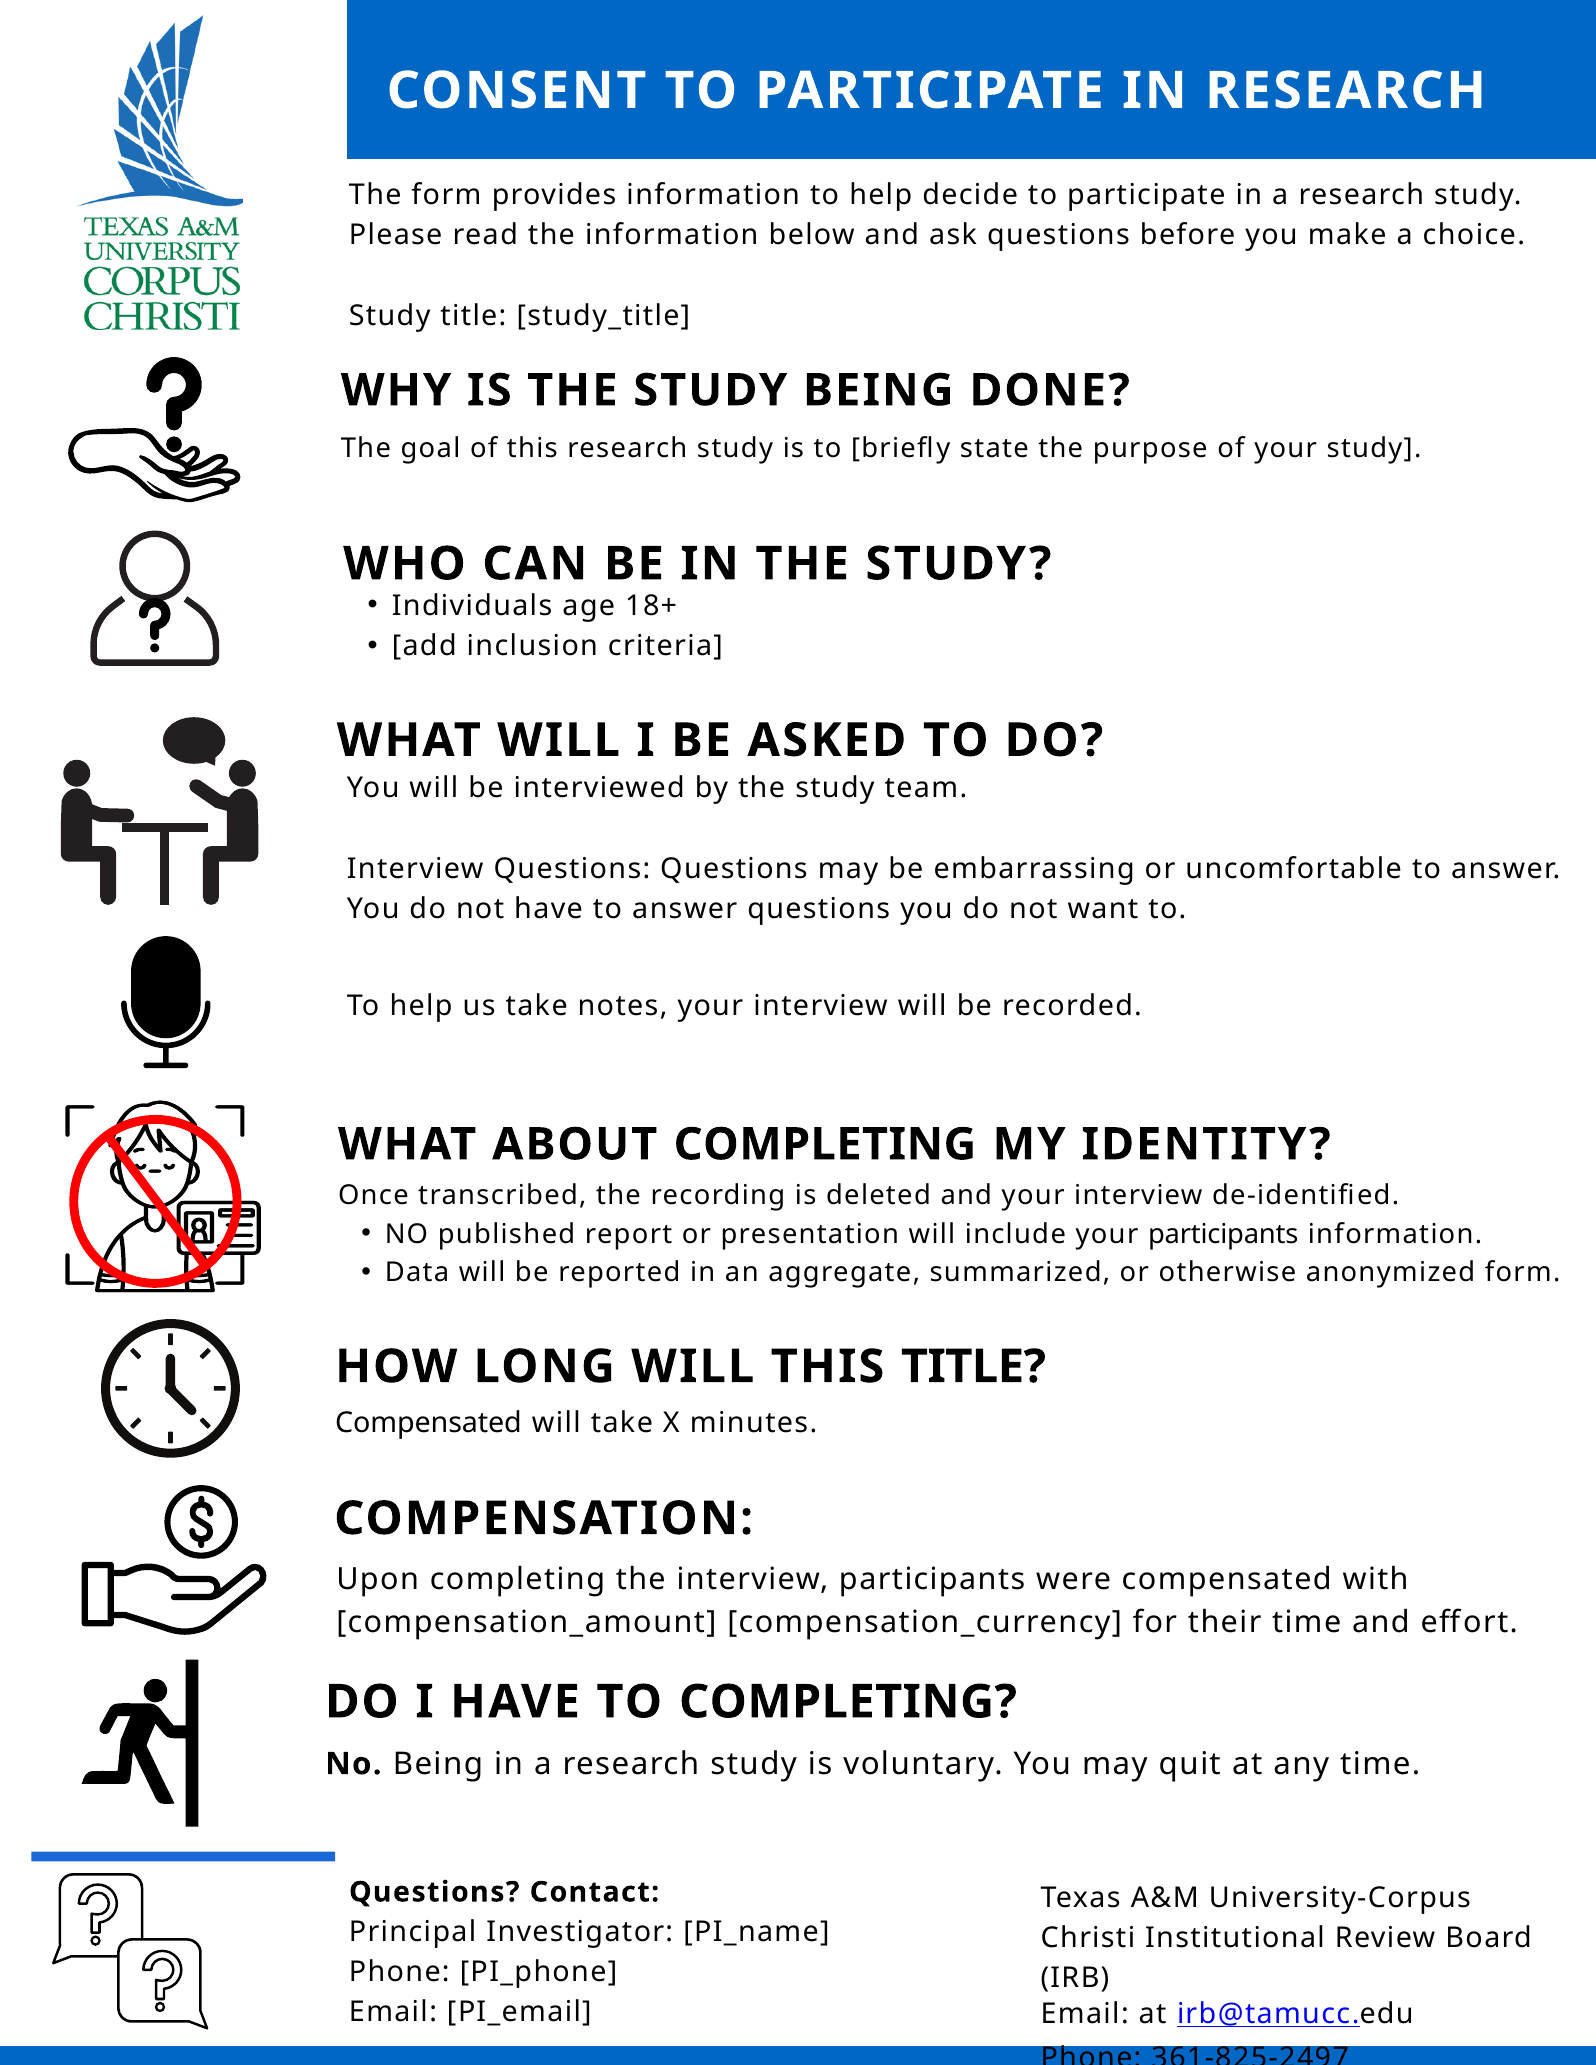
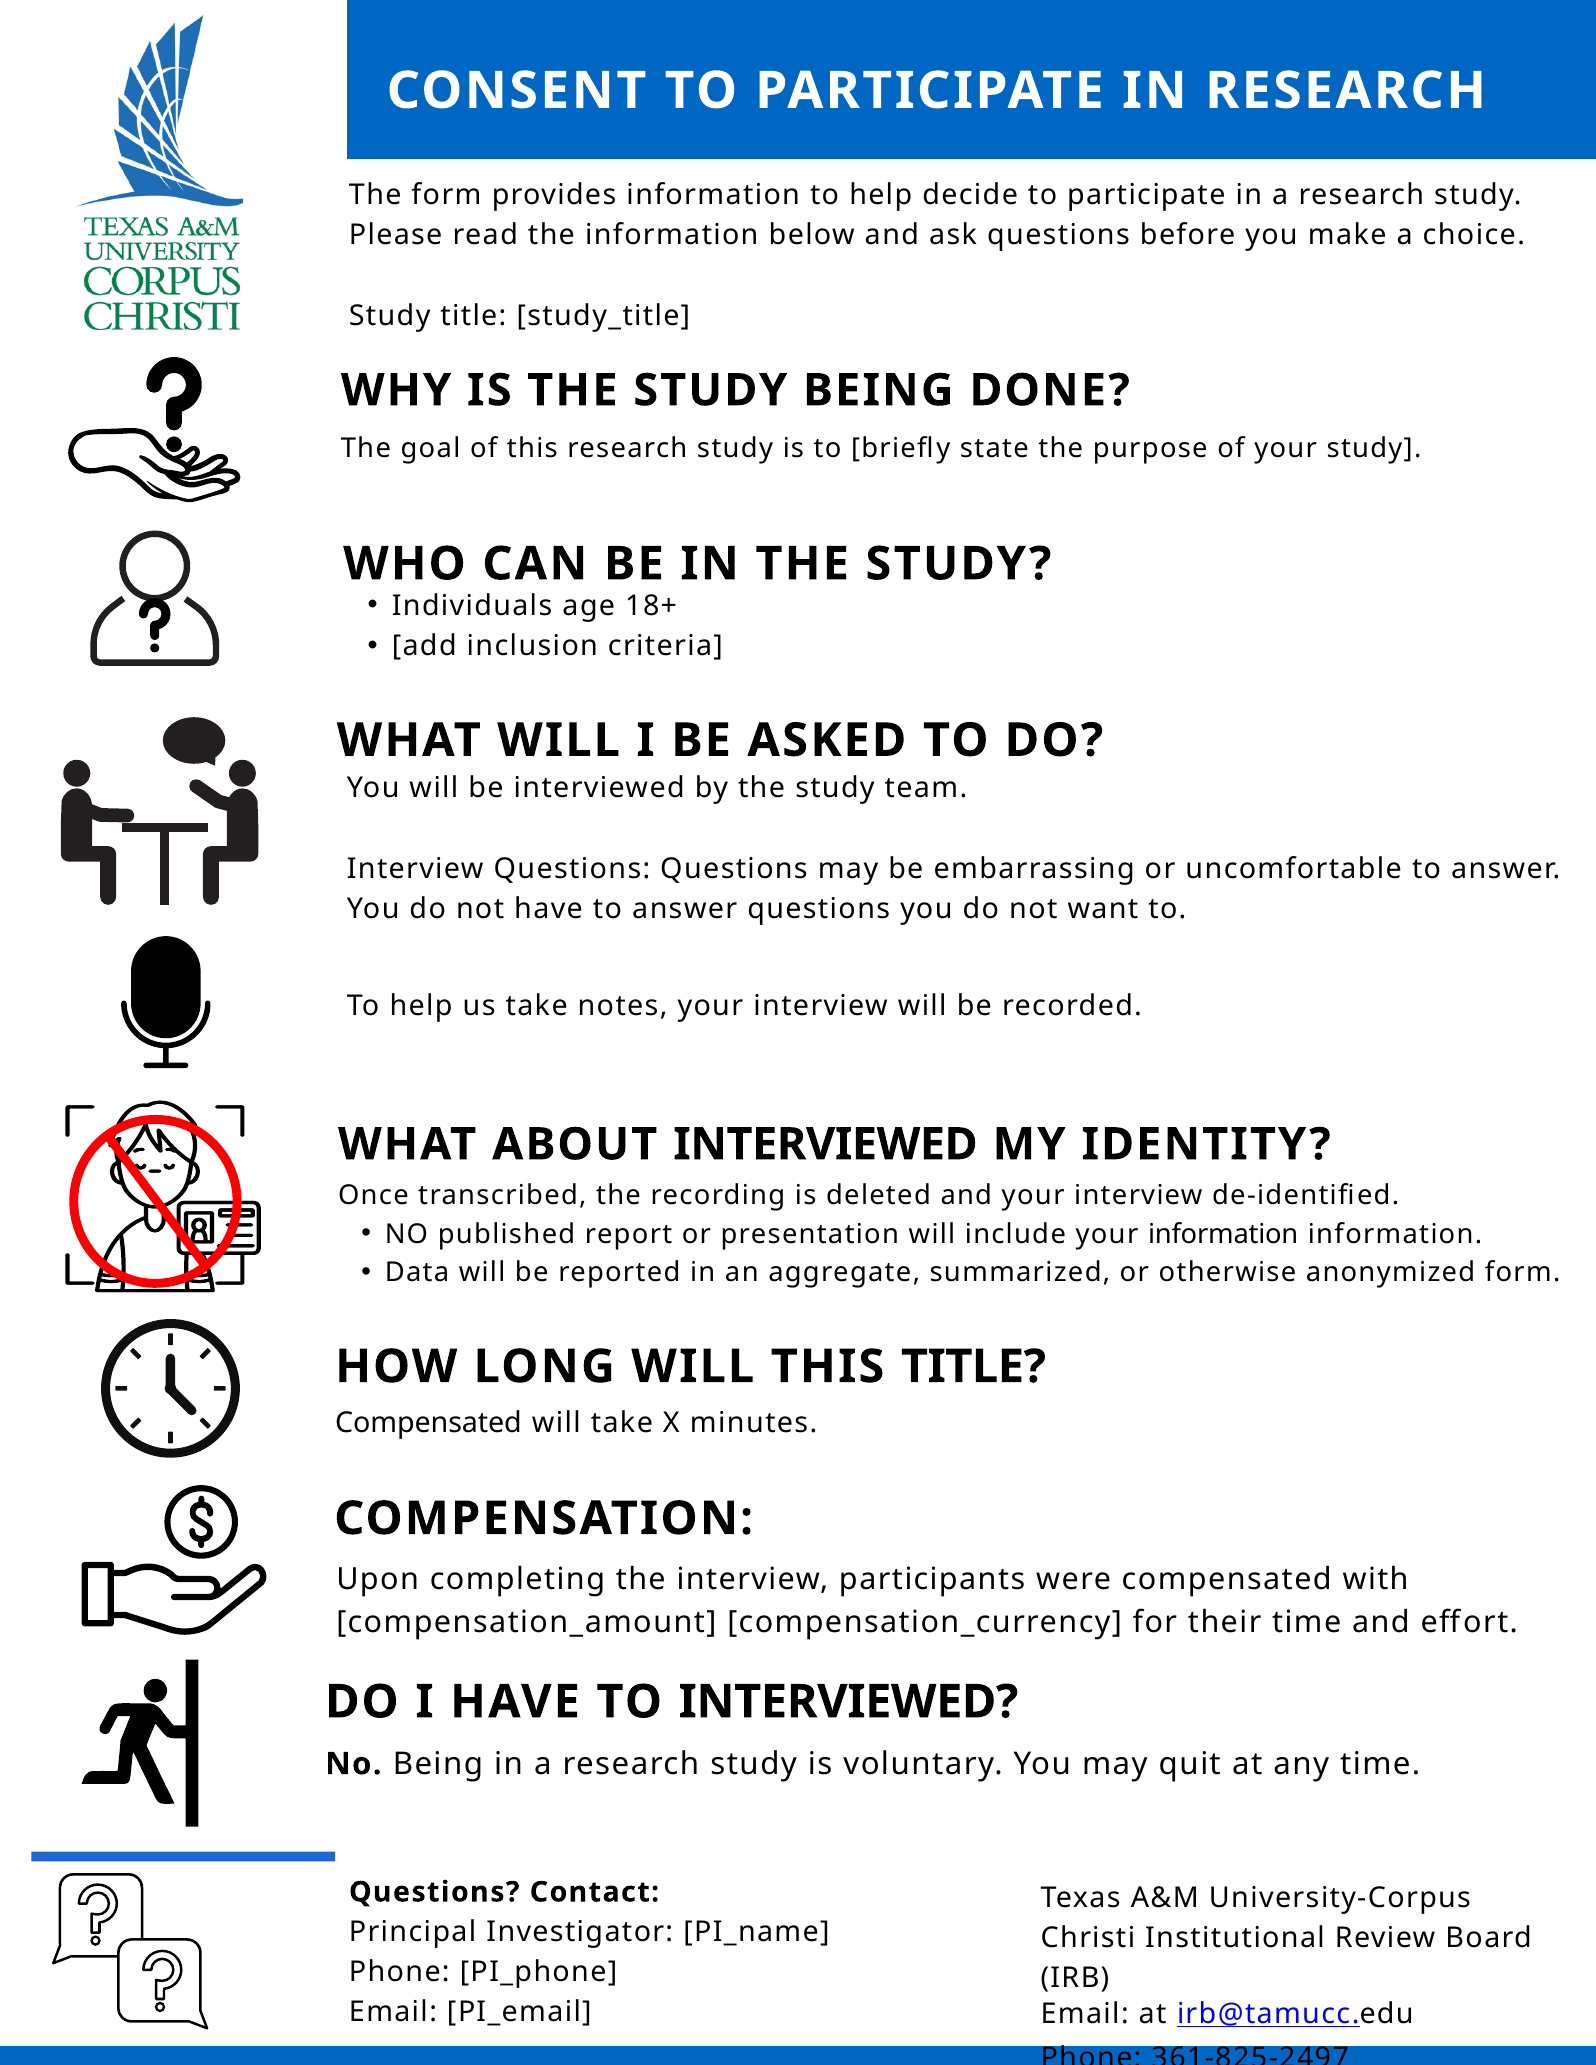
ABOUT COMPLETING: COMPLETING -> INTERVIEWED
your participants: participants -> information
TO COMPLETING: COMPLETING -> INTERVIEWED
